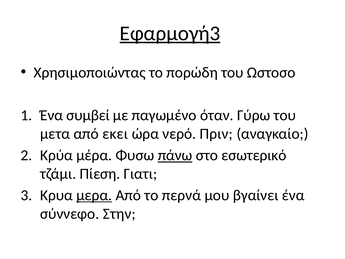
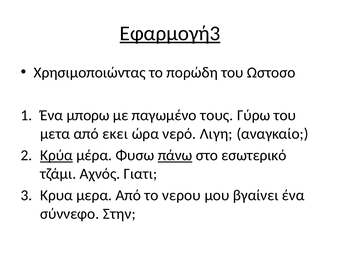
συμβεί: συμβεί -> μπορω
όταν: όταν -> τους
Πριν: Πριν -> Λιγη
Κρύα underline: none -> present
Πίεση: Πίεση -> Αχνός
μερα underline: present -> none
περνά: περνά -> νερου
